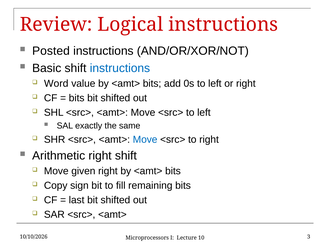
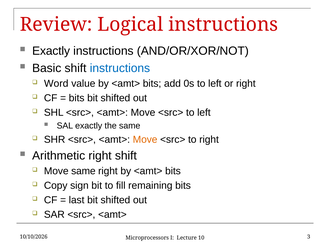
Posted at (51, 51): Posted -> Exactly
Move at (145, 139) colour: blue -> orange
Move given: given -> same
